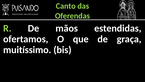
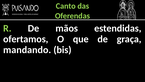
muitíssimo: muitíssimo -> mandando
